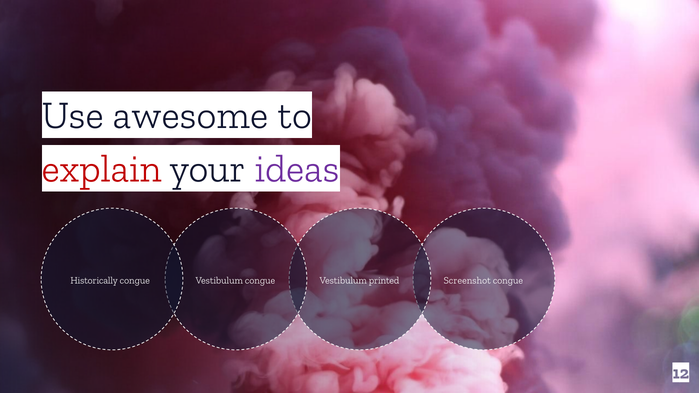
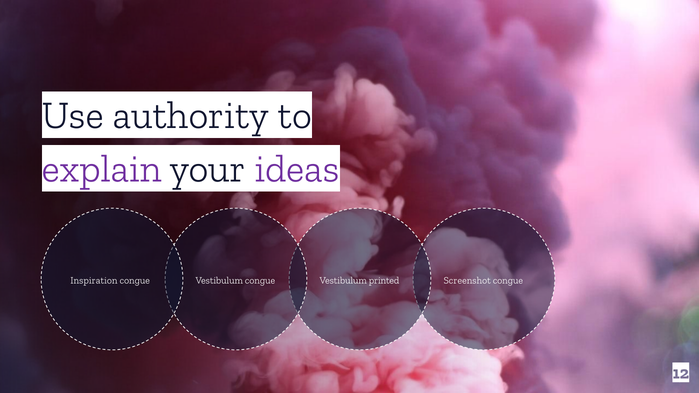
awesome: awesome -> authority
explain colour: red -> purple
Historically: Historically -> Inspiration
